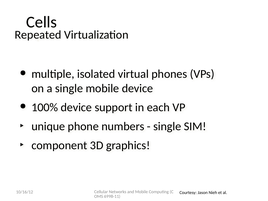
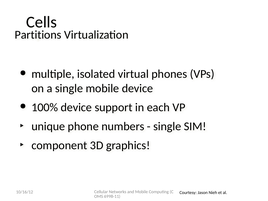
Repeated: Repeated -> Partitions
